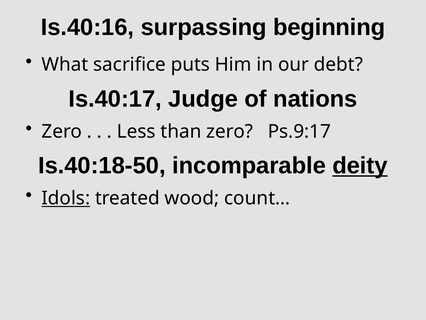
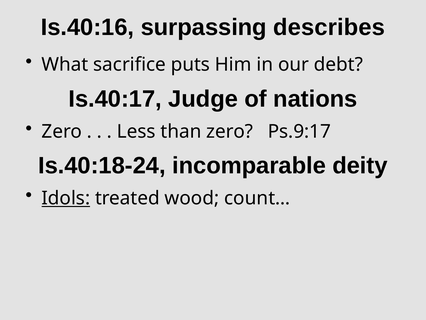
beginning: beginning -> describes
Is.40:18-50: Is.40:18-50 -> Is.40:18-24
deity underline: present -> none
